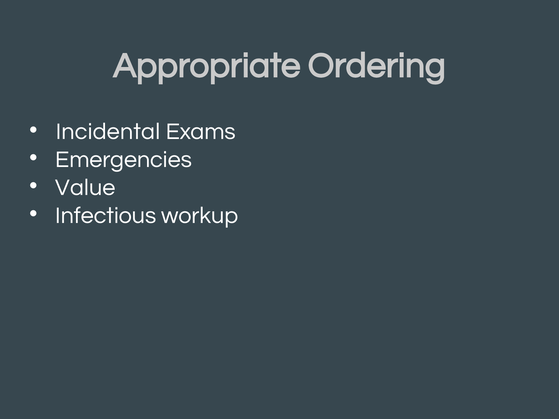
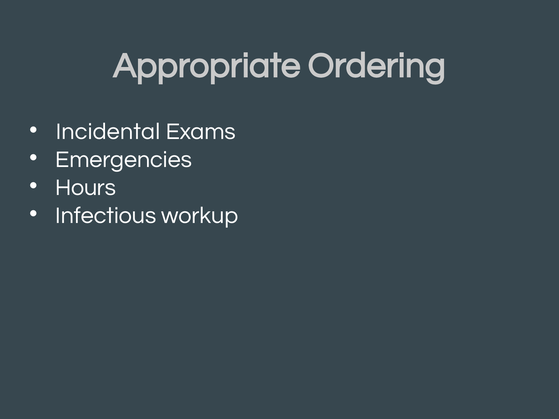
Value: Value -> Hours
